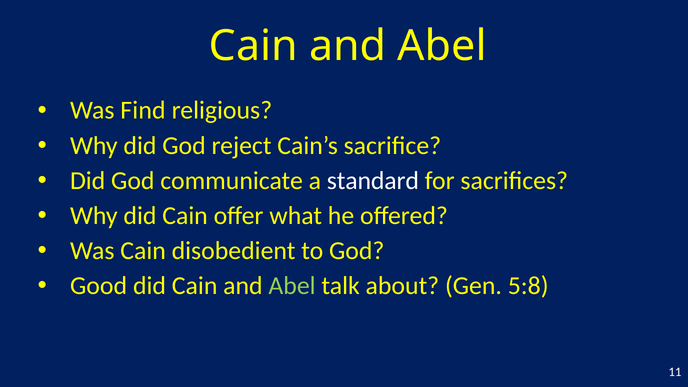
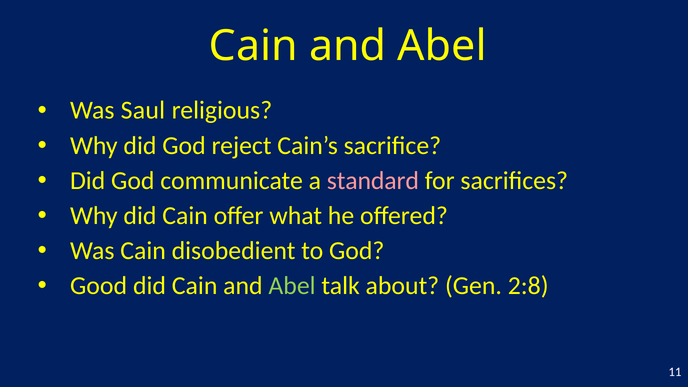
Find: Find -> Saul
standard colour: white -> pink
5:8: 5:8 -> 2:8
